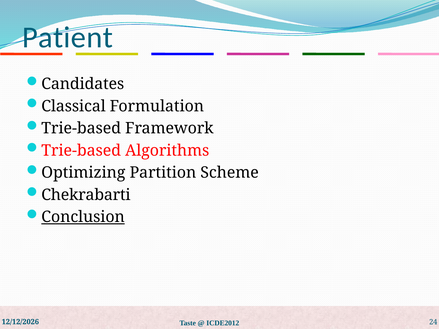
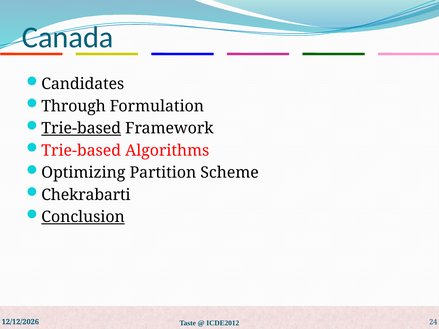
Patient: Patient -> Canada
Classical: Classical -> Through
Trie-based at (81, 128) underline: none -> present
